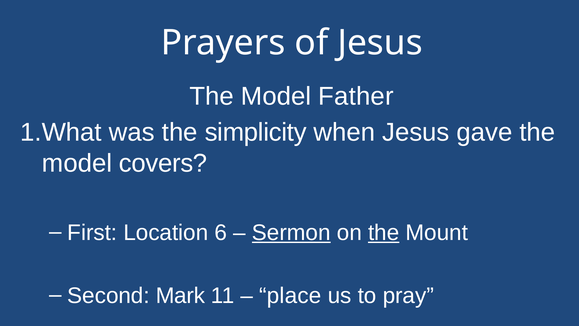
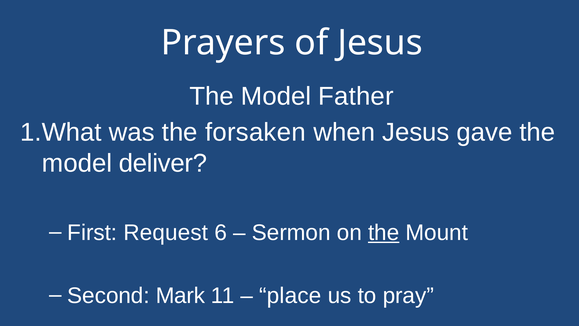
simplicity: simplicity -> forsaken
covers: covers -> deliver
Location: Location -> Request
Sermon underline: present -> none
